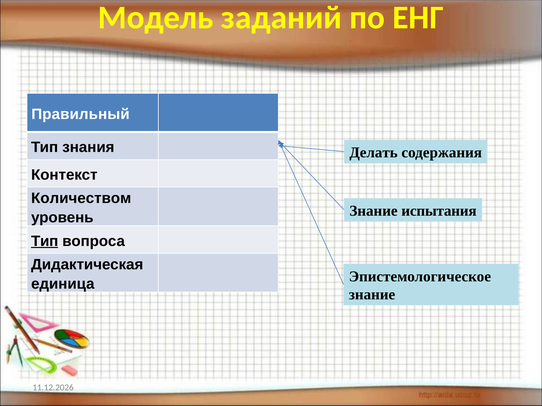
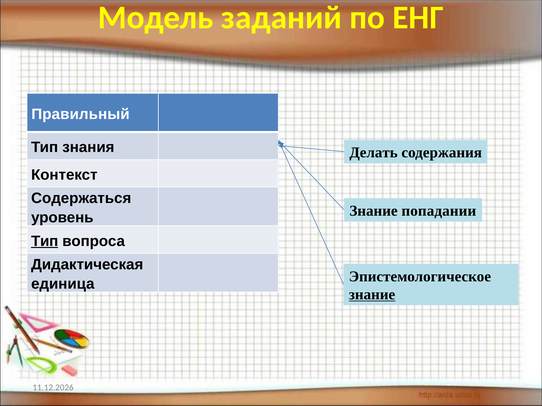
Количеством: Количеством -> Содержаться
испытания: испытания -> попадании
знание at (372, 295) underline: none -> present
